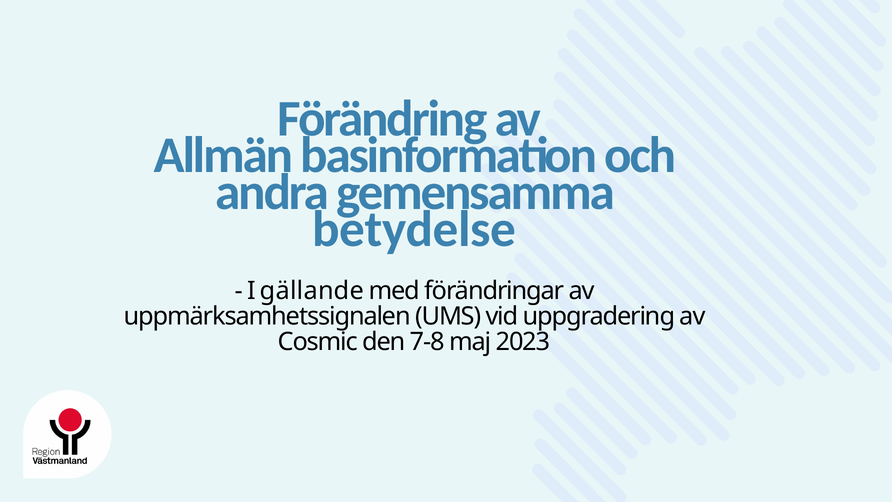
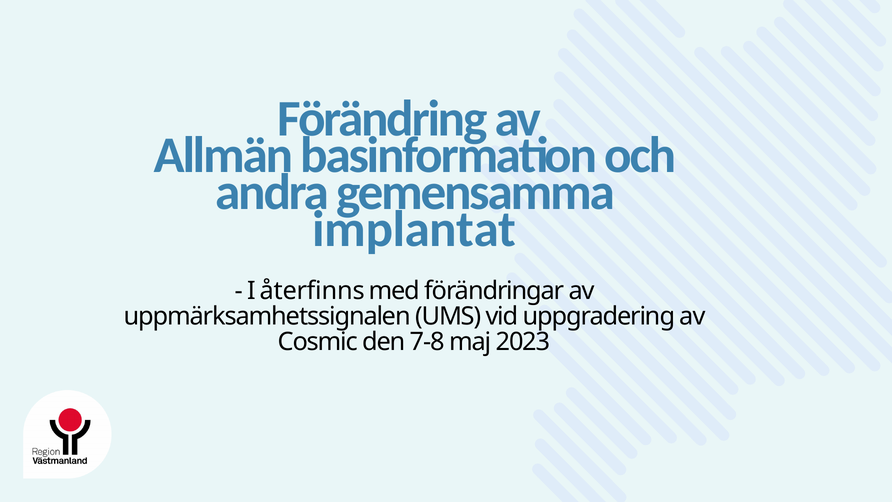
betydelse: betydelse -> implantat
gällande: gällande -> återfinns
